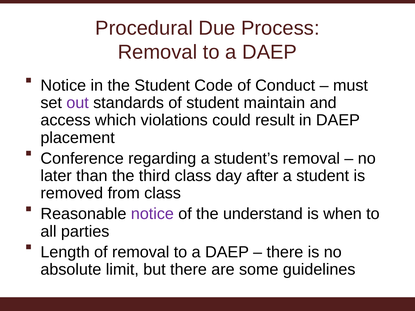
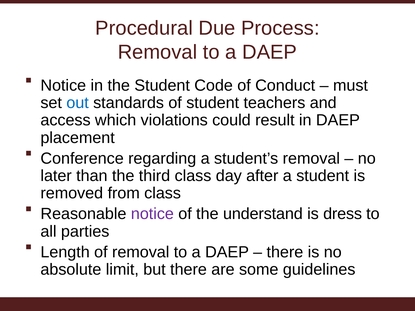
out colour: purple -> blue
maintain: maintain -> teachers
when: when -> dress
